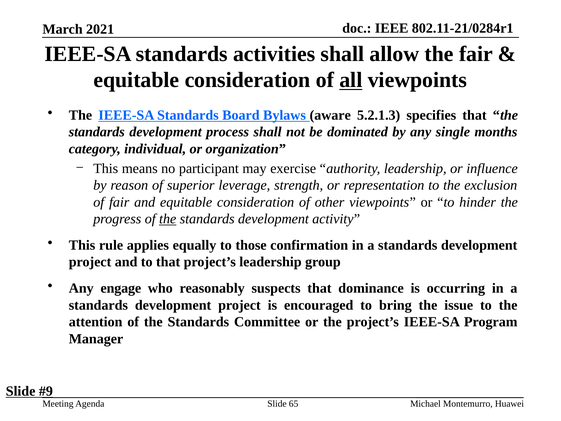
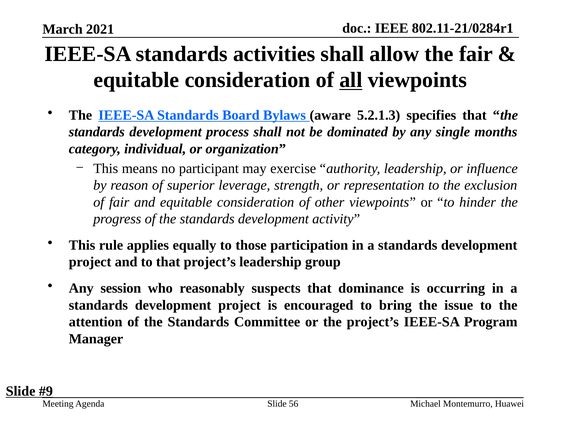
the at (168, 219) underline: present -> none
confirmation: confirmation -> participation
engage: engage -> session
65: 65 -> 56
